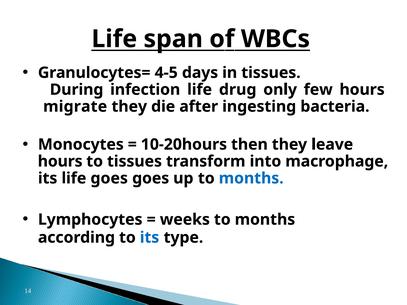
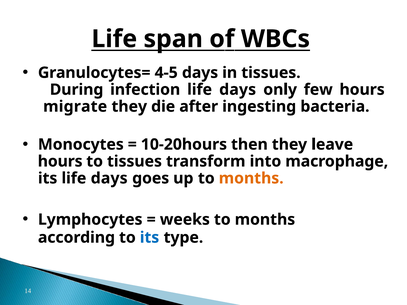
infection life drug: drug -> days
its life goes: goes -> days
months at (251, 178) colour: blue -> orange
